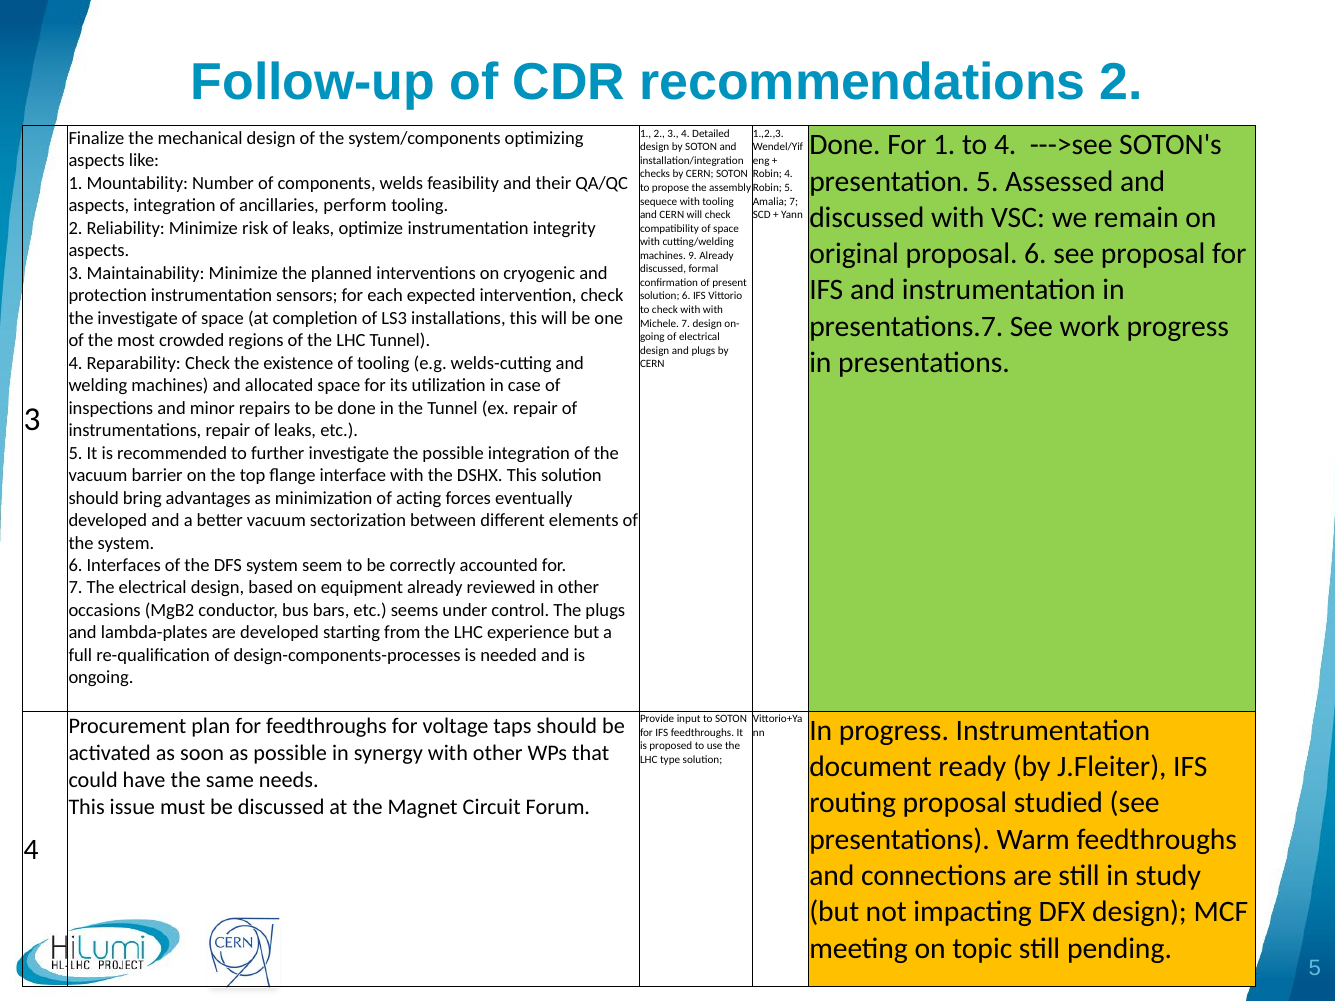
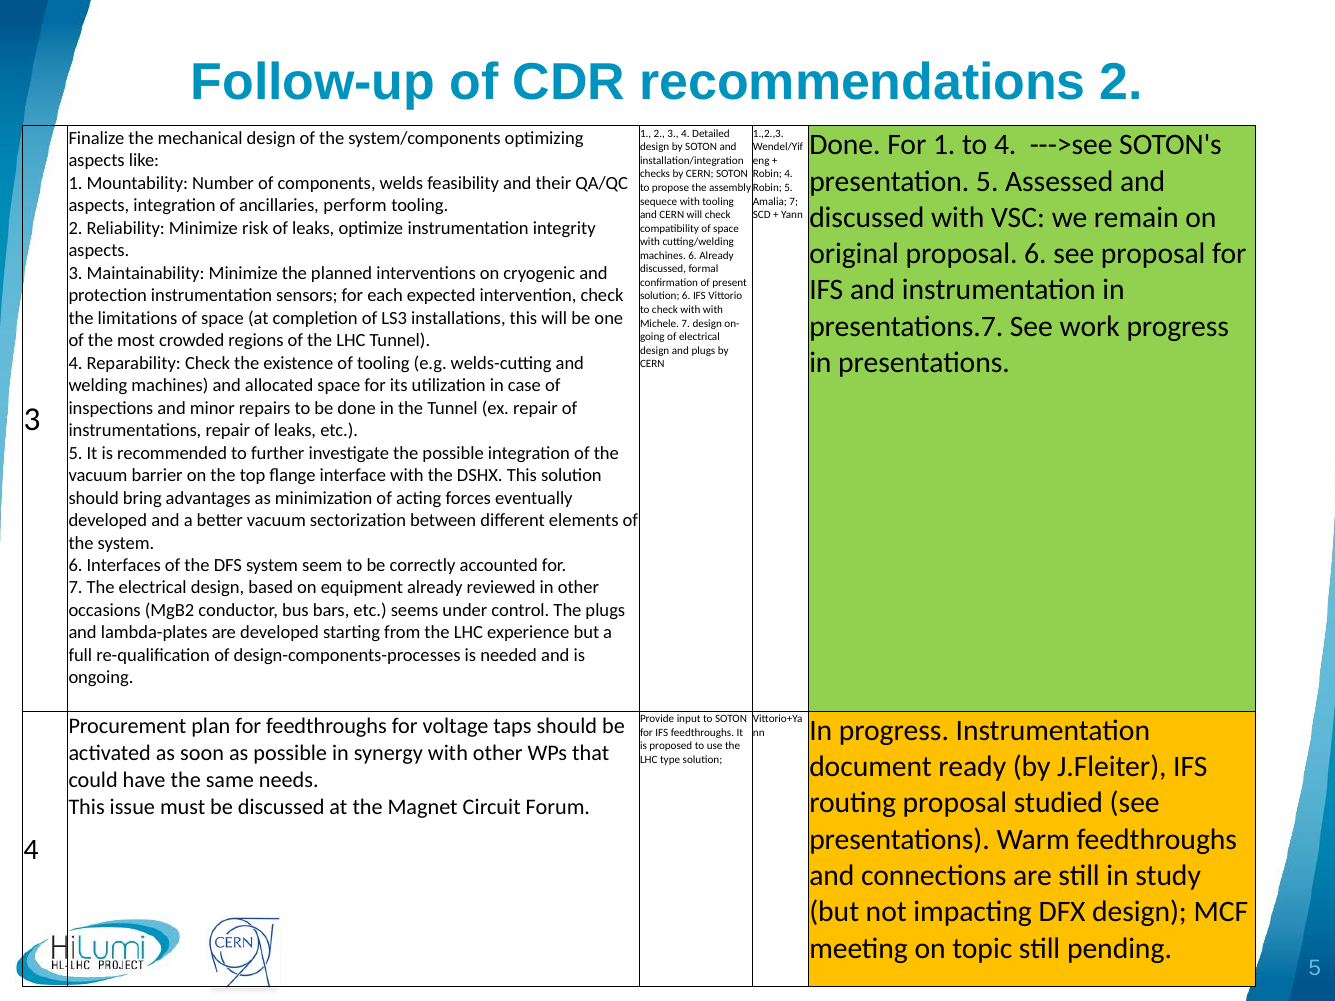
machines 9: 9 -> 6
the investigate: investigate -> limitations
